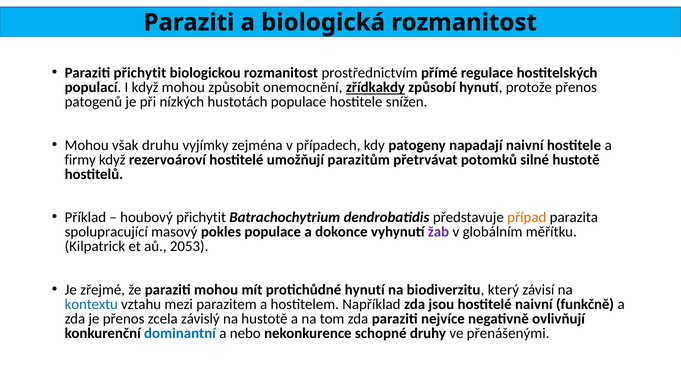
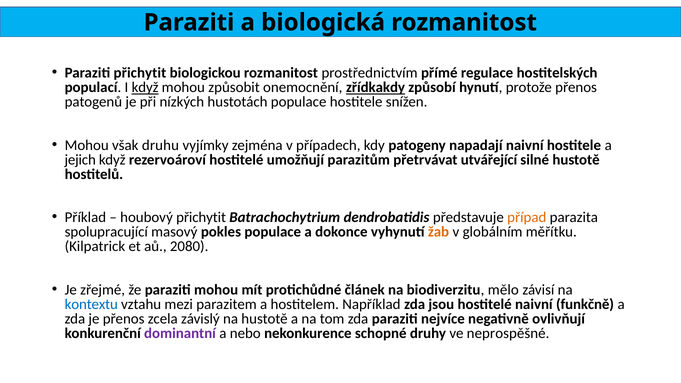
když at (145, 87) underline: none -> present
firmy: firmy -> jejich
potomků: potomků -> utvářející
žab colour: purple -> orange
2053: 2053 -> 2080
protichůdné hynutí: hynutí -> článek
který: který -> mělo
dominantní colour: blue -> purple
přenášenými: přenášenými -> neprospěšné
